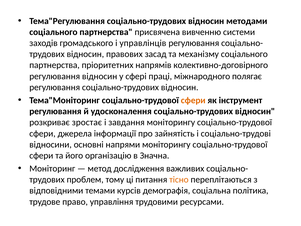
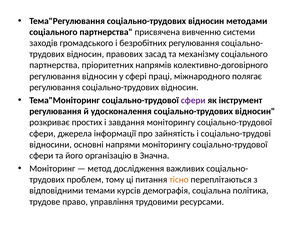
управлінців: управлінців -> безробітних
сфери at (193, 100) colour: orange -> purple
зростає: зростає -> простих
